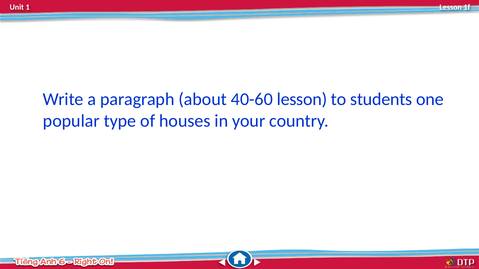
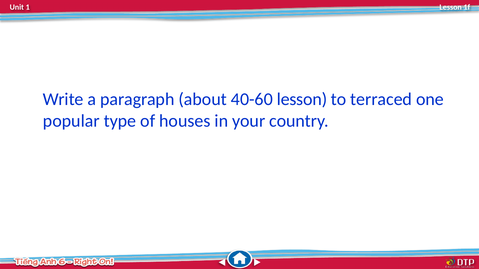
students: students -> terraced
